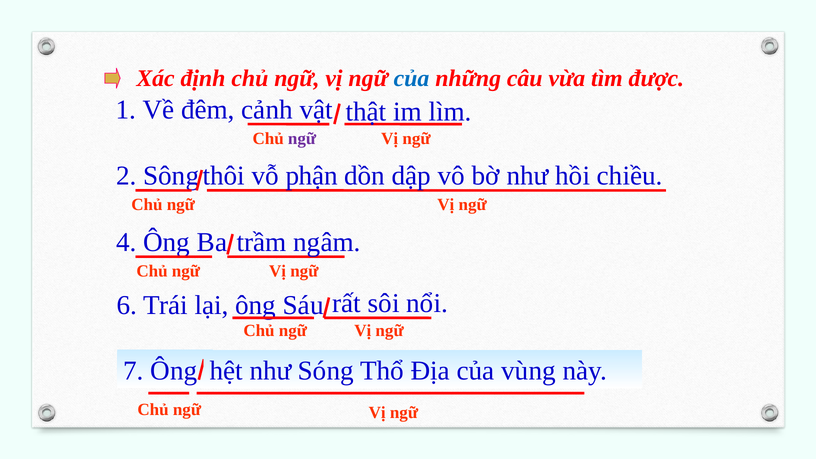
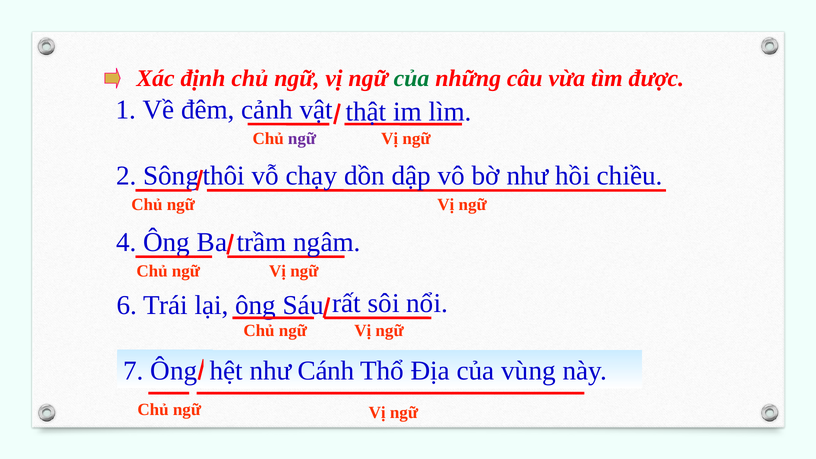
của at (412, 78) colour: blue -> green
phận: phận -> chạy
Sóng: Sóng -> Cánh
